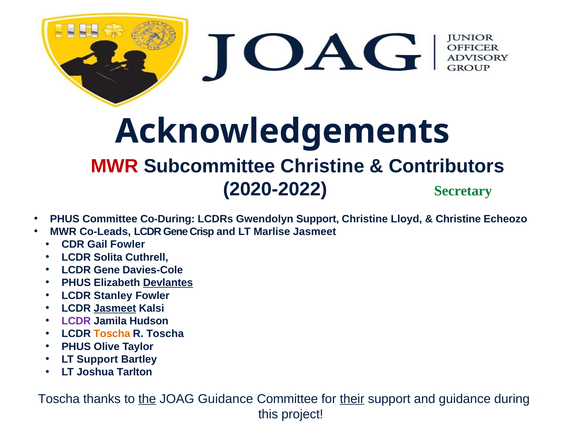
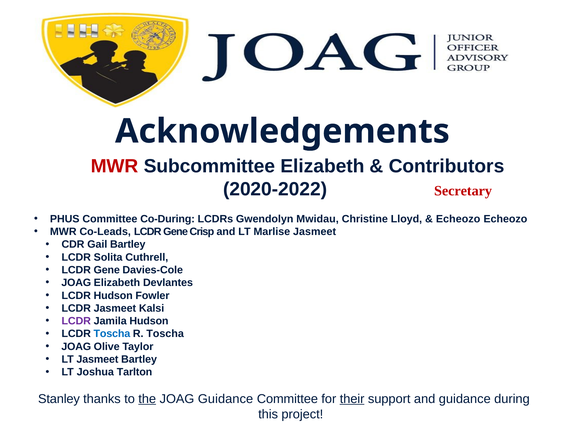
Subcommittee Christine: Christine -> Elizabeth
Secretary colour: green -> red
Gwendolyn Support: Support -> Mwidau
Christine at (458, 219): Christine -> Echeozo
Gail Fowler: Fowler -> Bartley
PHUS at (76, 283): PHUS -> JOAG
Devlantes underline: present -> none
LCDR Stanley: Stanley -> Hudson
Jasmeet at (115, 308) underline: present -> none
Toscha at (112, 334) colour: orange -> blue
PHUS at (76, 347): PHUS -> JOAG
LT Support: Support -> Jasmeet
Toscha at (59, 399): Toscha -> Stanley
